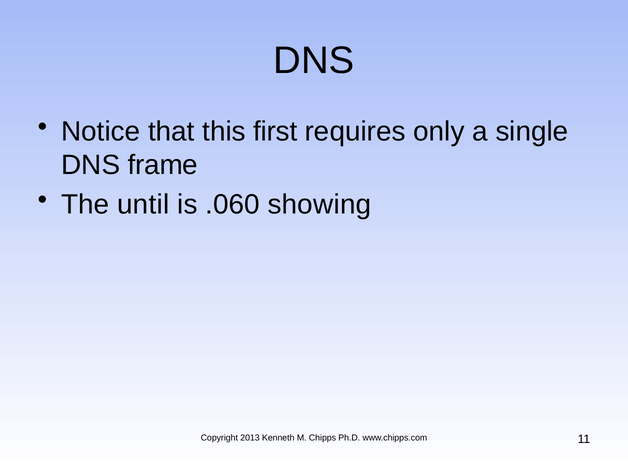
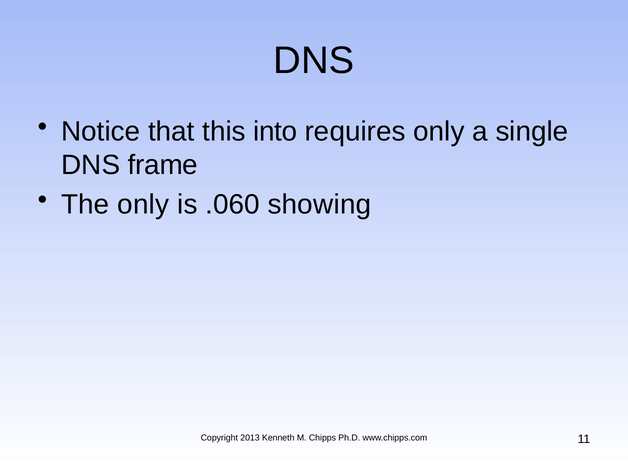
first: first -> into
The until: until -> only
